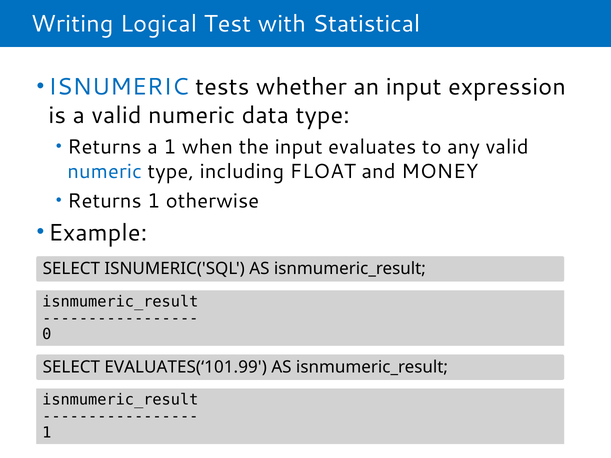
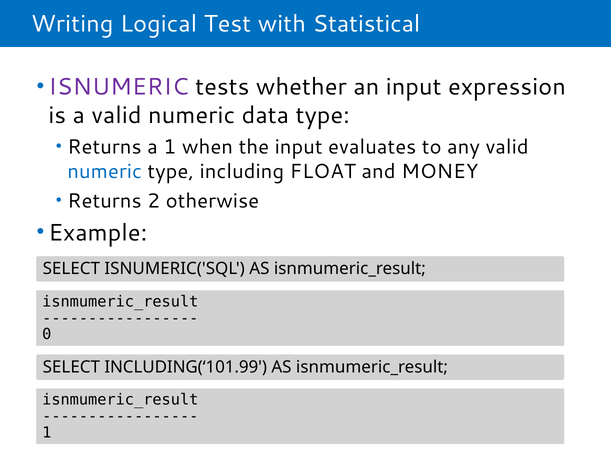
ISNUMERIC colour: blue -> purple
Returns 1: 1 -> 2
EVALUATES(‘101.99: EVALUATES(‘101.99 -> INCLUDING(‘101.99
